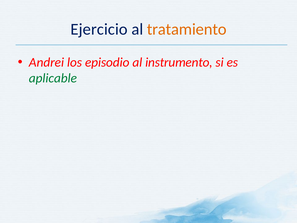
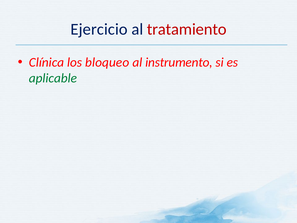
tratamiento colour: orange -> red
Andrei: Andrei -> Clínica
episodio: episodio -> bloqueo
